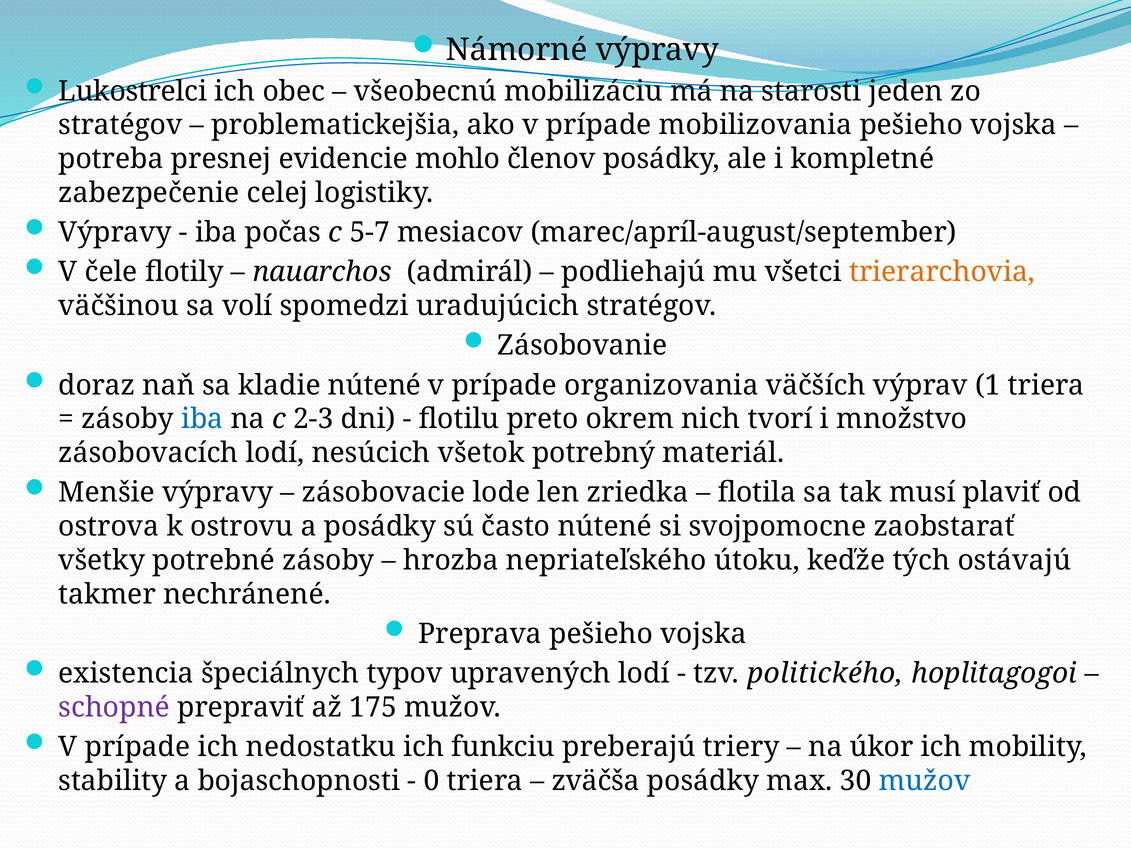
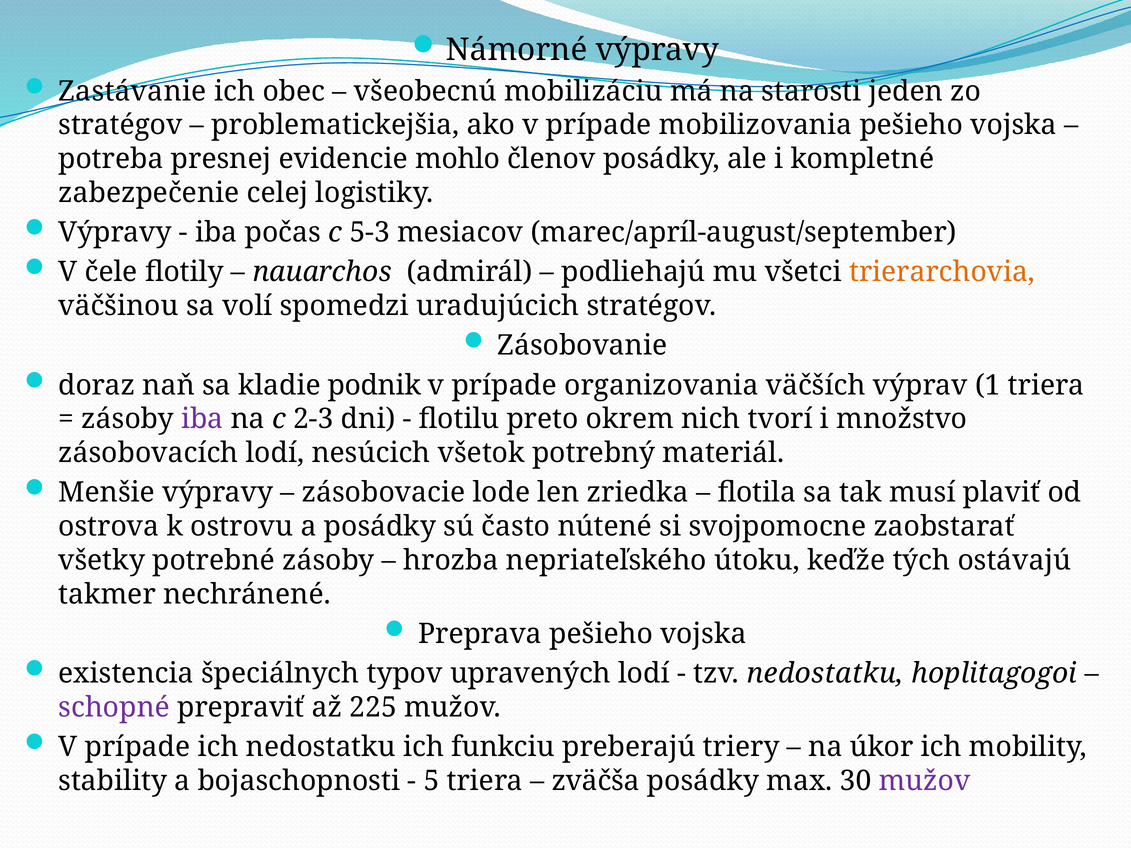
Lukostrelci: Lukostrelci -> Zastávanie
5-7: 5-7 -> 5-3
kladie nútené: nútené -> podnik
iba at (202, 419) colour: blue -> purple
tzv politického: politického -> nedostatku
175: 175 -> 225
0: 0 -> 5
mužov at (925, 781) colour: blue -> purple
